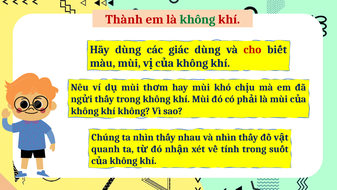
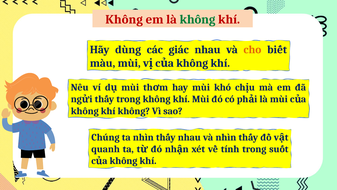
Thành at (124, 19): Thành -> Không
giác dùng: dùng -> nhau
cho colour: red -> orange
